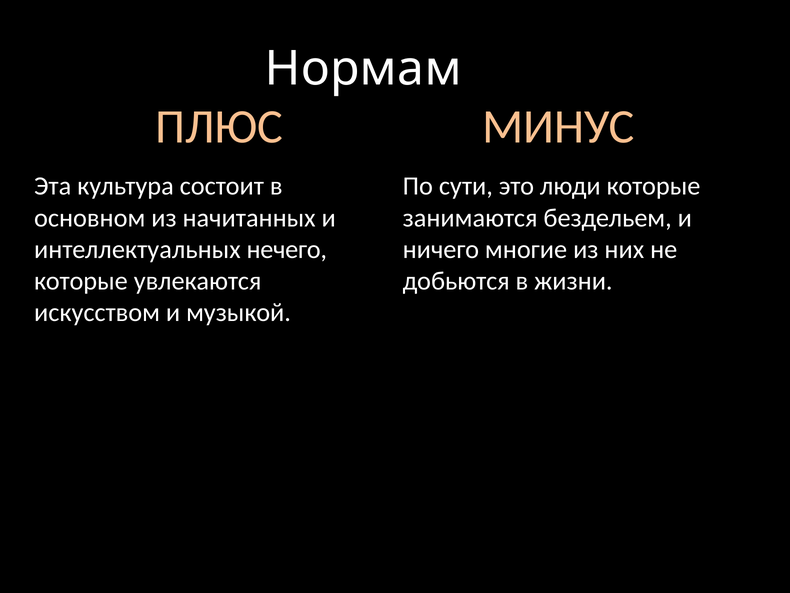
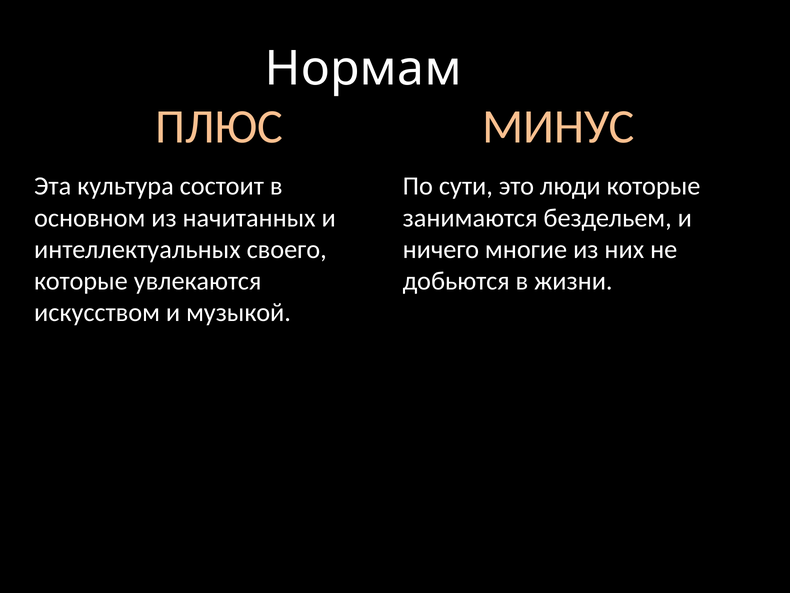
нечего: нечего -> своего
